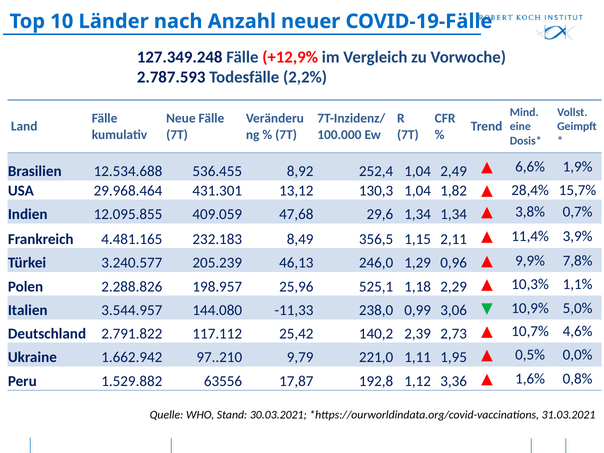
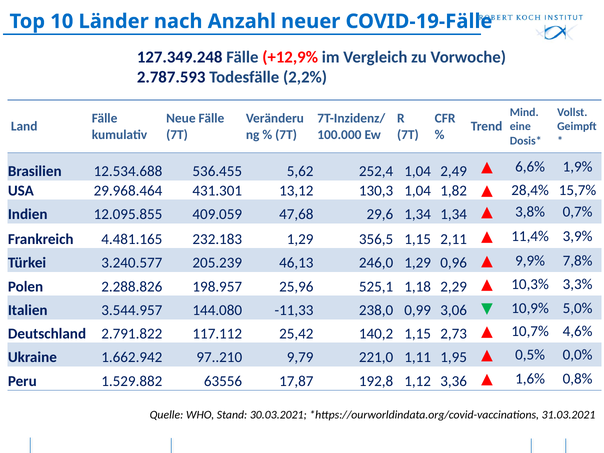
8,92: 8,92 -> 5,62
232.183 8,49: 8,49 -> 1,29
1,1%: 1,1% -> 3,3%
140,2 2,39: 2,39 -> 1,15
